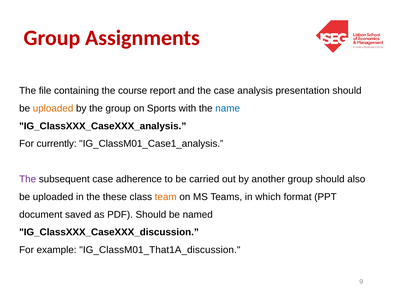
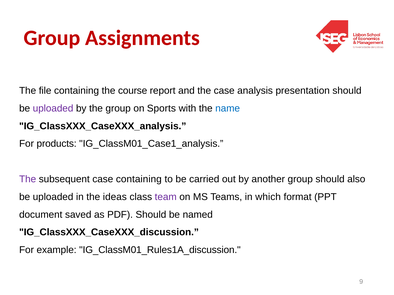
uploaded at (53, 109) colour: orange -> purple
currently: currently -> products
case adherence: adherence -> containing
these: these -> ideas
team colour: orange -> purple
IG_ClassM01_That1A_discussion: IG_ClassM01_That1A_discussion -> IG_ClassM01_Rules1A_discussion
